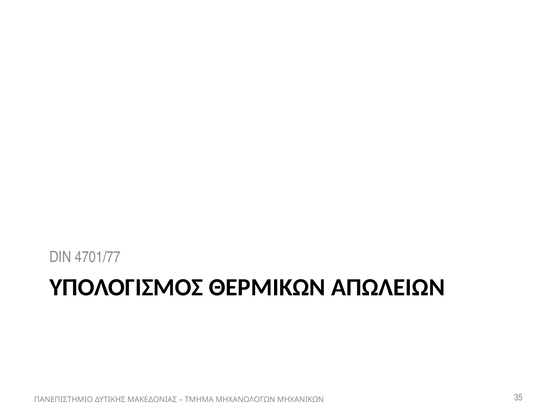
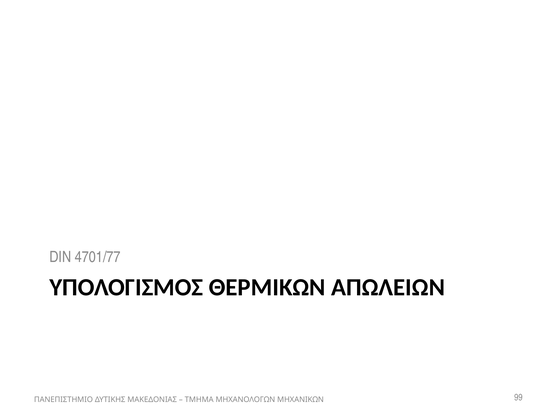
35: 35 -> 99
